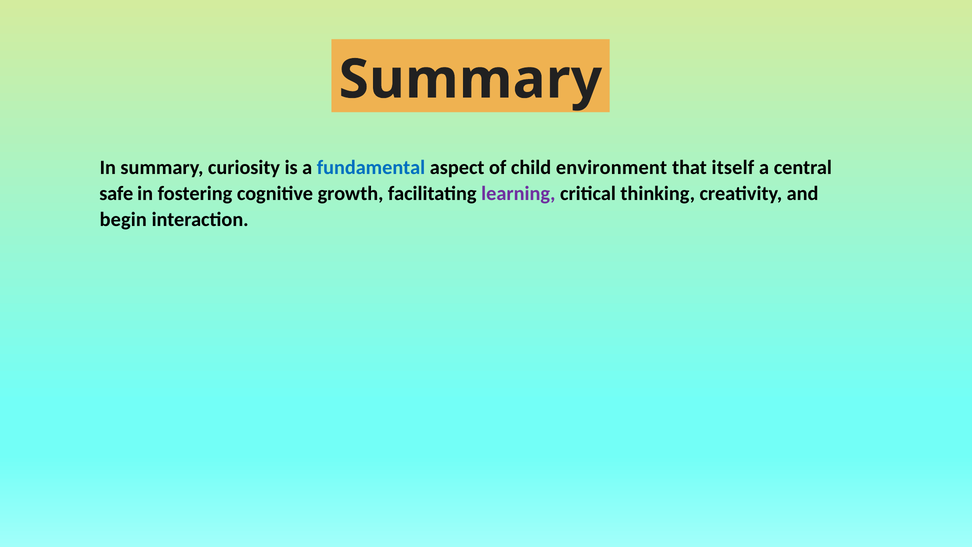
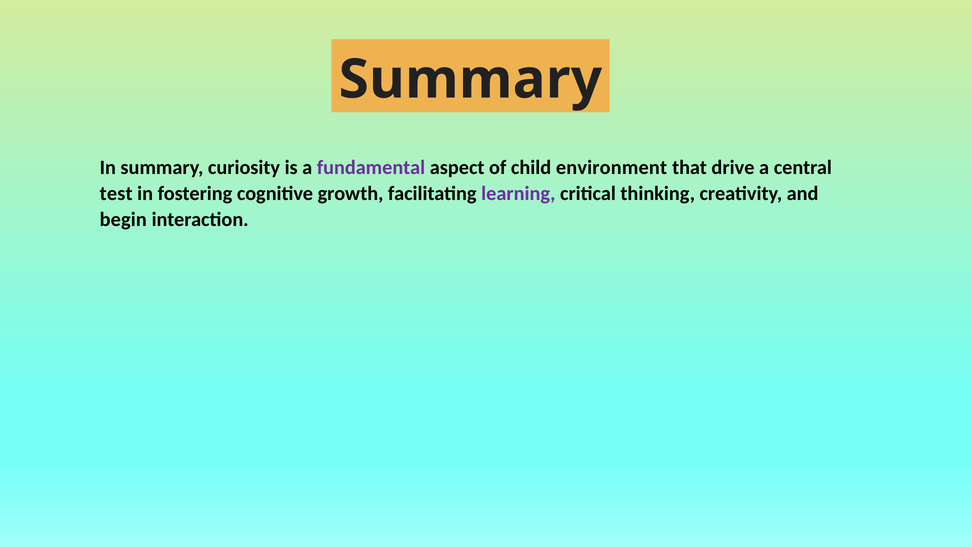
fundamental colour: blue -> purple
itself: itself -> drive
safe: safe -> test
